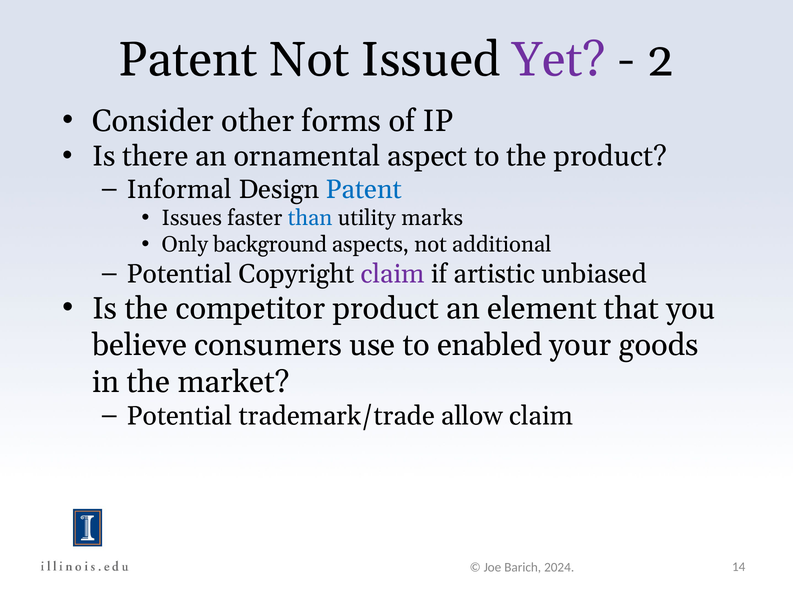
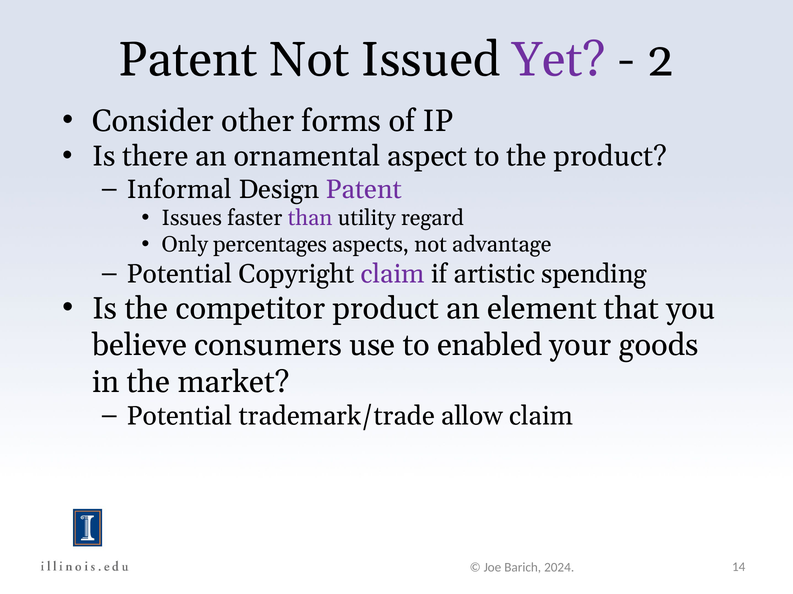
Patent at (364, 190) colour: blue -> purple
than colour: blue -> purple
marks: marks -> regard
background: background -> percentages
additional: additional -> advantage
unbiased: unbiased -> spending
